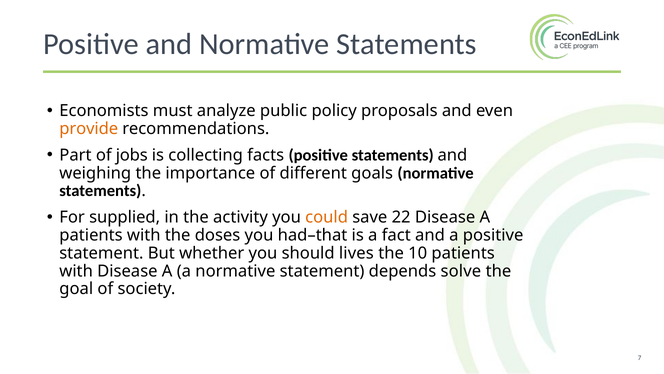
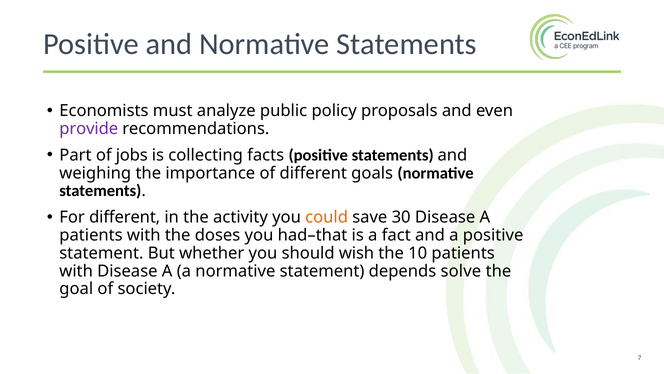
provide colour: orange -> purple
For supplied: supplied -> different
22: 22 -> 30
lives: lives -> wish
